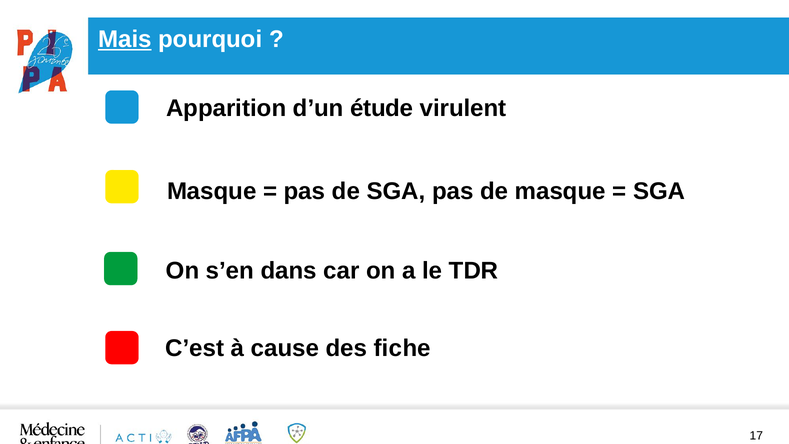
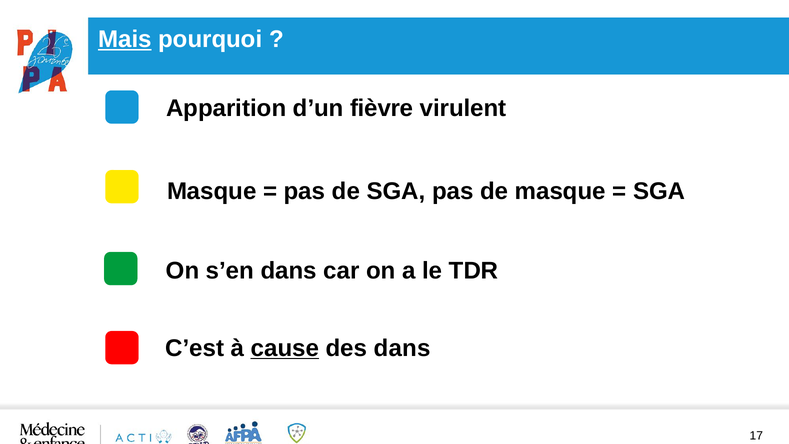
étude: étude -> fièvre
cause underline: none -> present
des fiche: fiche -> dans
